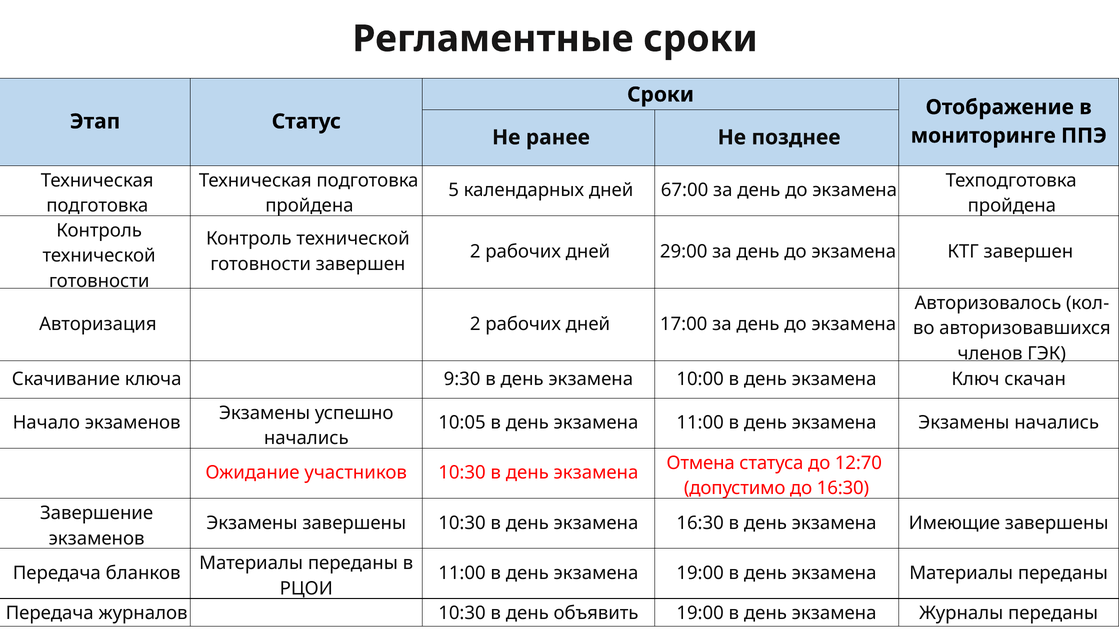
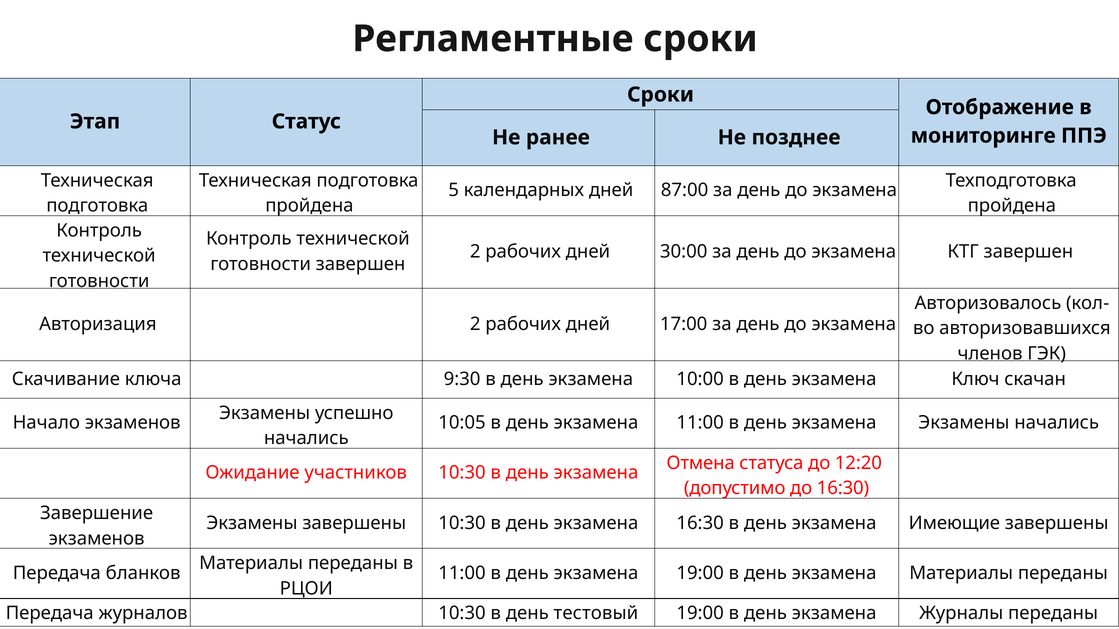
67:00: 67:00 -> 87:00
29:00: 29:00 -> 30:00
12:70: 12:70 -> 12:20
объявить: объявить -> тестовый
